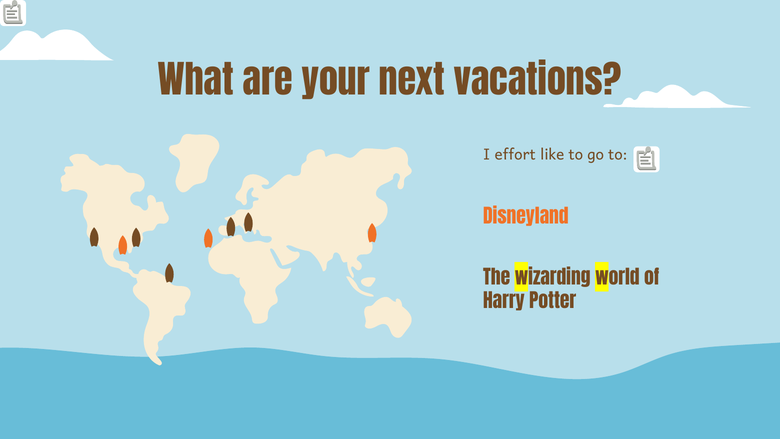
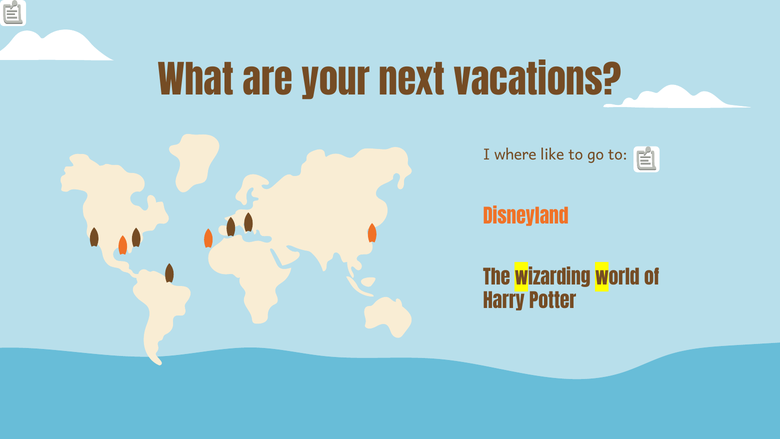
effort: effort -> where
